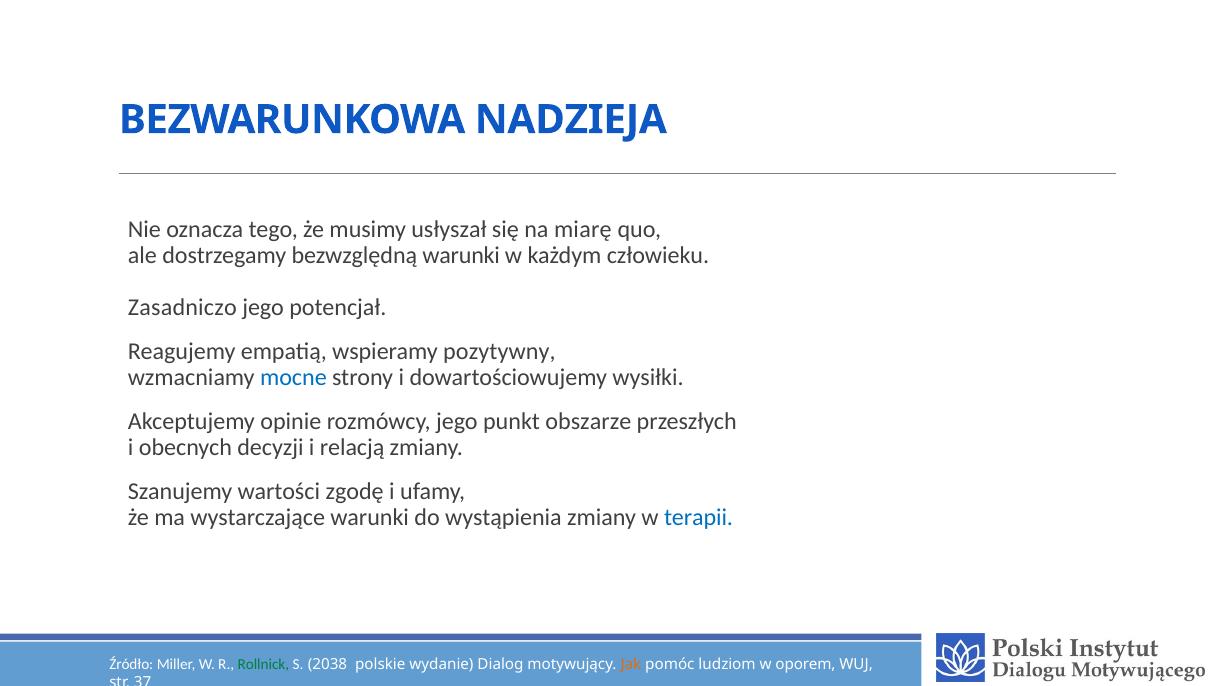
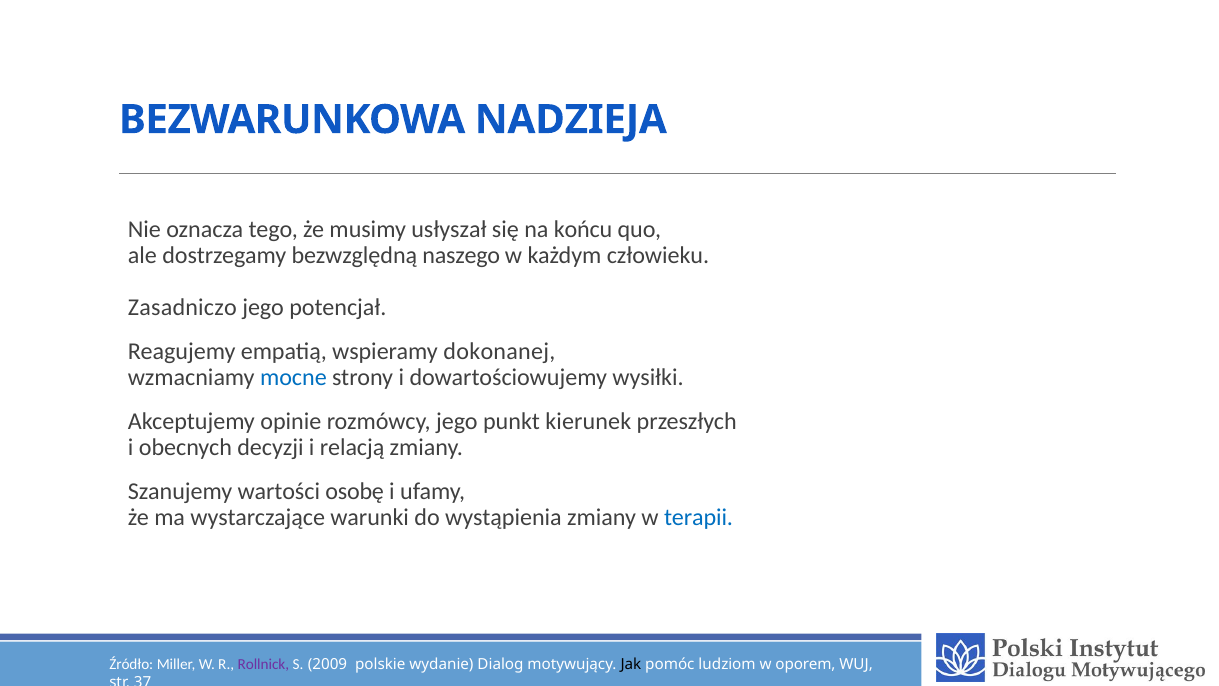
miarę: miarę -> końcu
bezwzględną warunki: warunki -> naszego
pozytywny: pozytywny -> dokonanej
obszarze: obszarze -> kierunek
zgodę: zgodę -> osobę
Rollnick colour: green -> purple
2038: 2038 -> 2009
Jak colour: orange -> black
